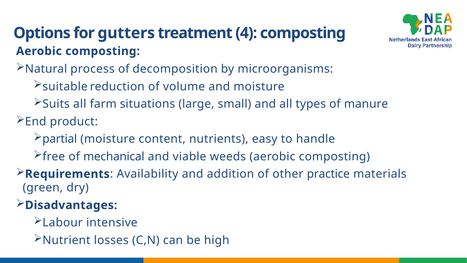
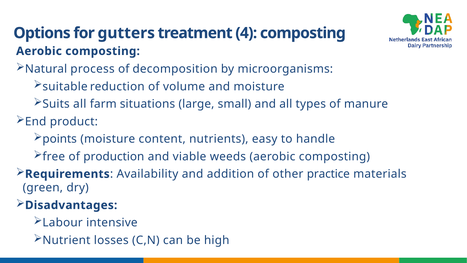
partial: partial -> points
mechanical: mechanical -> production
